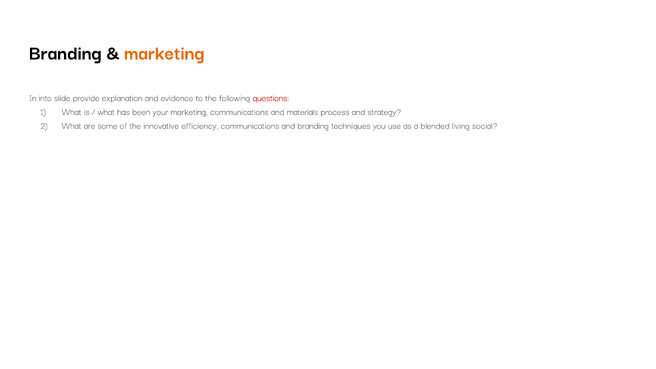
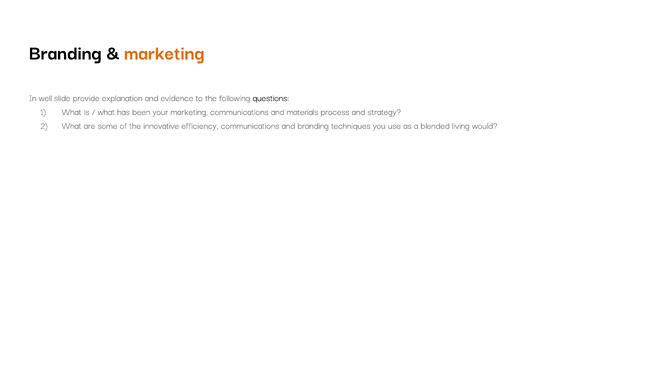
into: into -> well
questions colour: red -> black
social: social -> would
